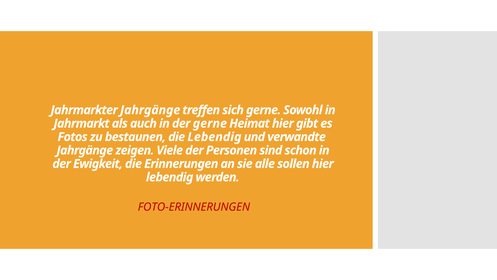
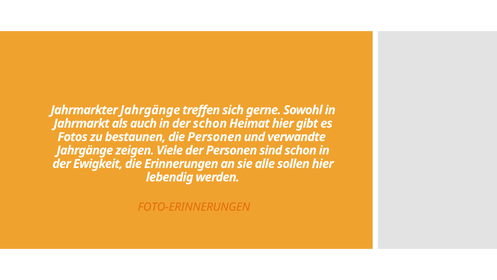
der gerne: gerne -> schon
die Lebendig: Lebendig -> Personen
FOTO-ERINNERUNGEN colour: red -> orange
